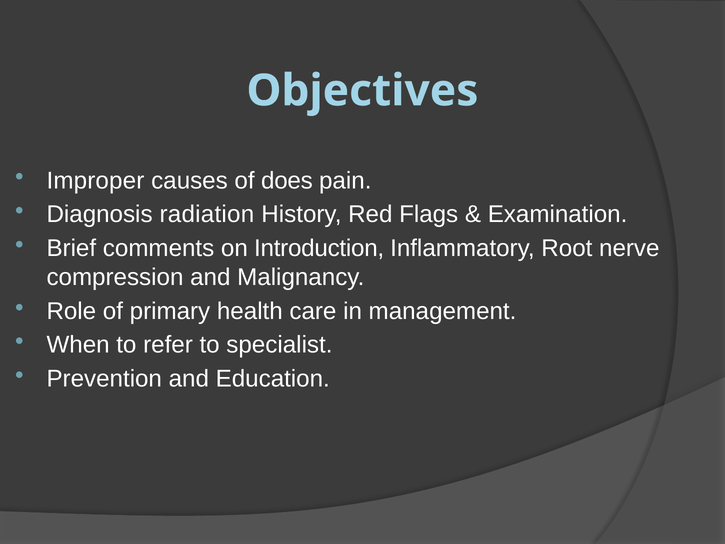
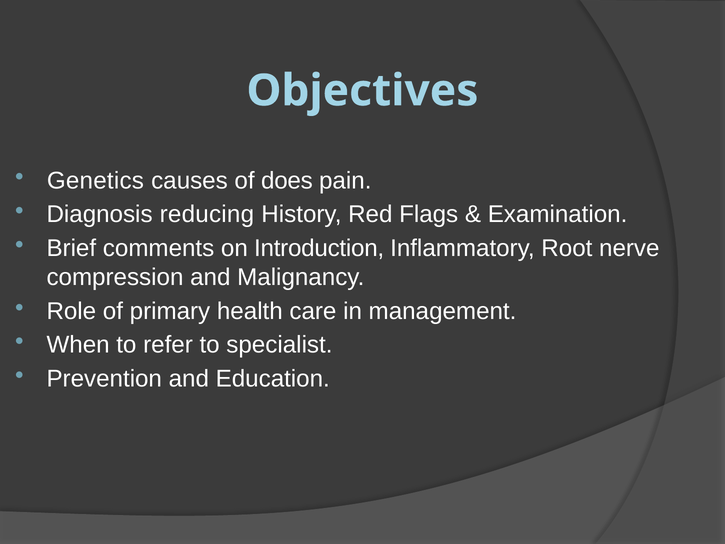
Improper: Improper -> Genetics
radiation: radiation -> reducing
